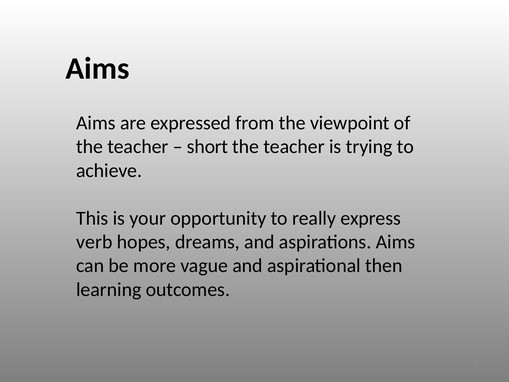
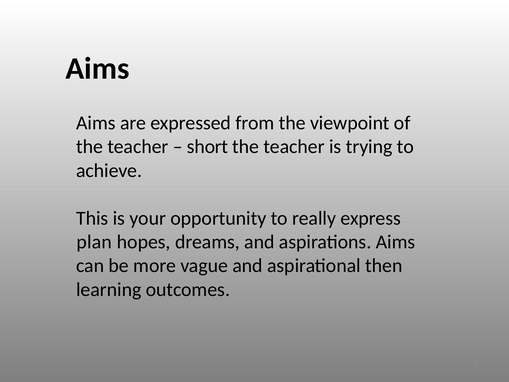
verb: verb -> plan
